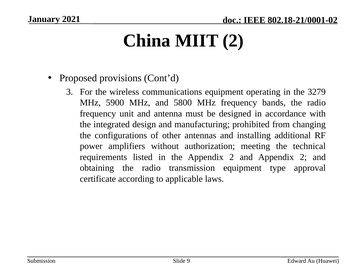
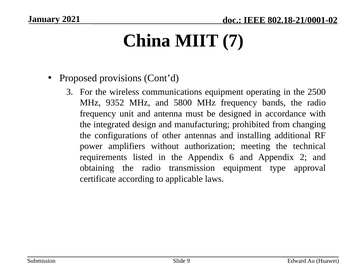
MIIT 2: 2 -> 7
3279: 3279 -> 2500
5900: 5900 -> 9352
the Appendix 2: 2 -> 6
